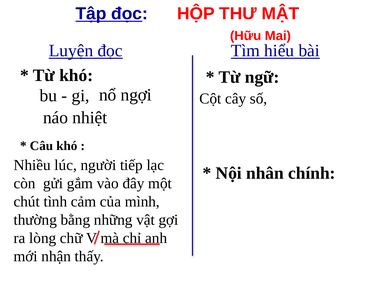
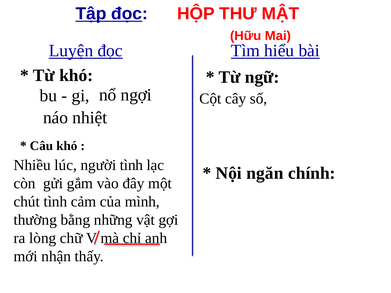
người tiếp: tiếp -> tình
nhân: nhân -> ngăn
